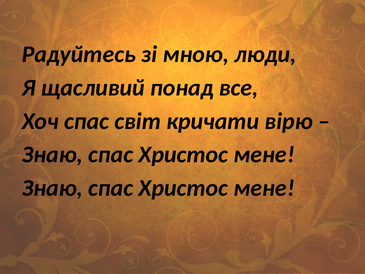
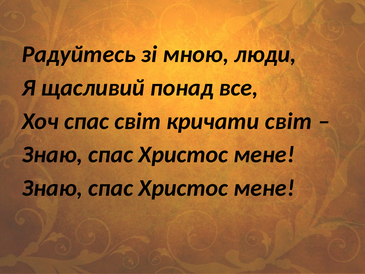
кричати вірю: вірю -> світ
